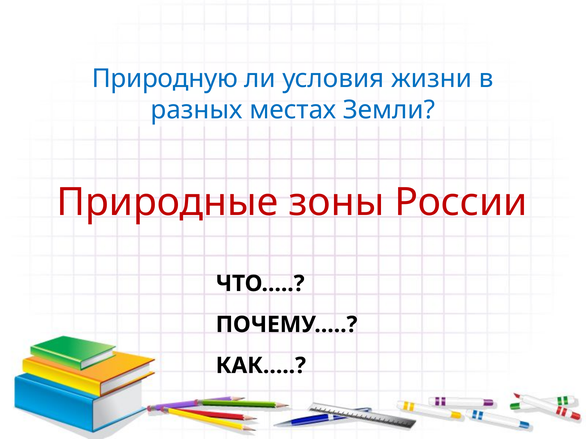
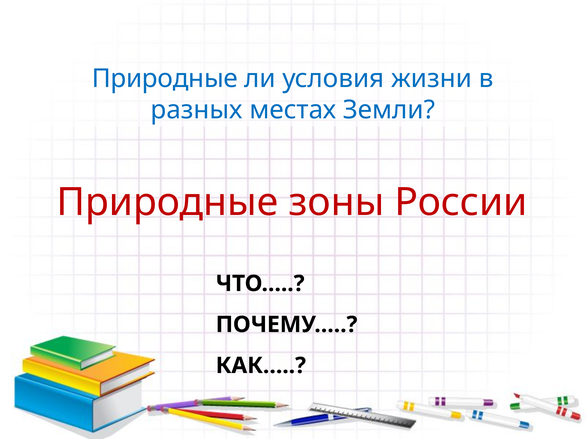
Природную at (165, 79): Природную -> Природные
